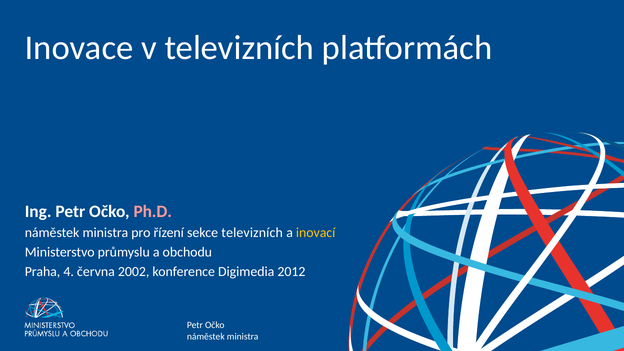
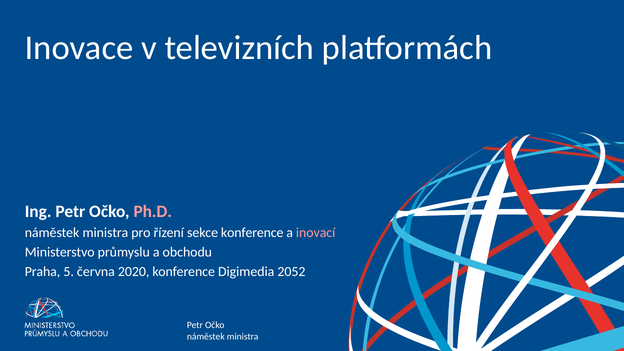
sekce televizních: televizních -> konference
inovací colour: yellow -> pink
4: 4 -> 5
2002: 2002 -> 2020
2012: 2012 -> 2052
